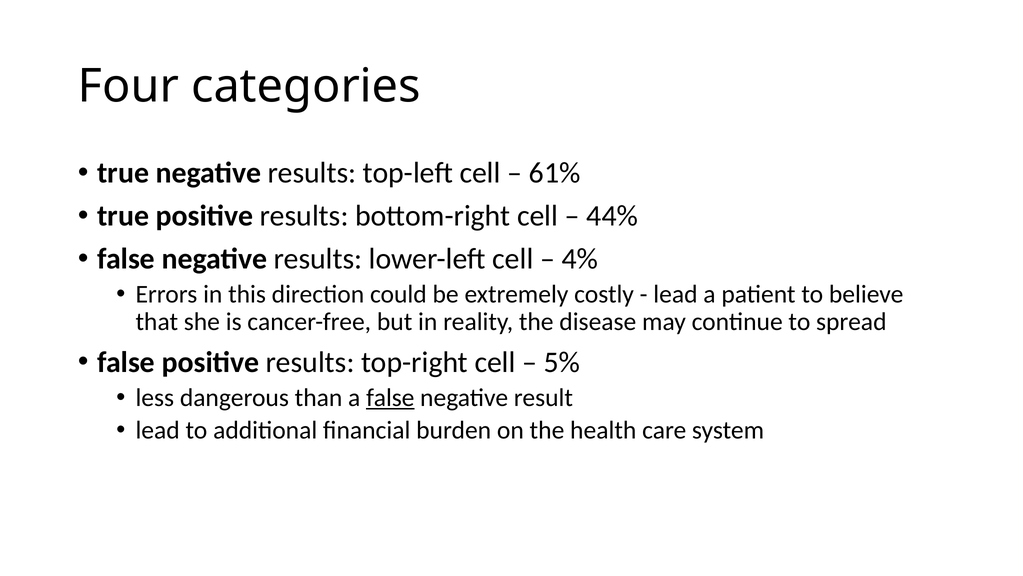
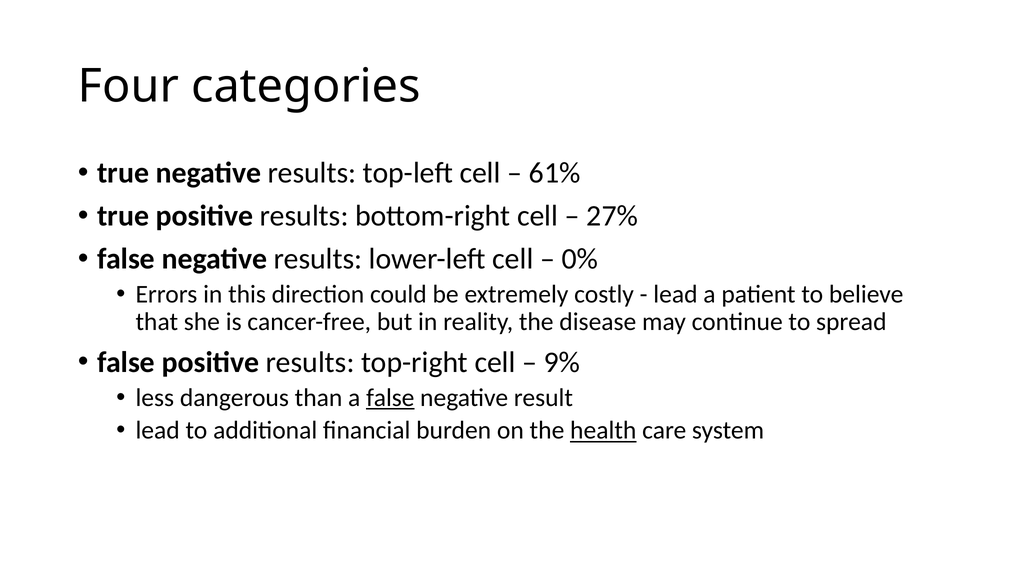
44%: 44% -> 27%
4%: 4% -> 0%
5%: 5% -> 9%
health underline: none -> present
